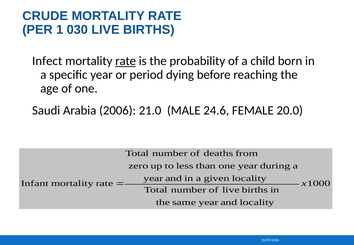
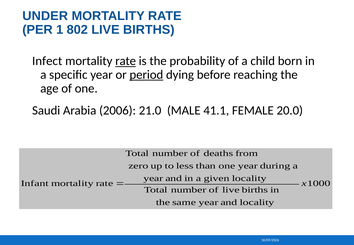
CRUDE: CRUDE -> UNDER
030: 030 -> 802
period underline: none -> present
24.6: 24.6 -> 41.1
